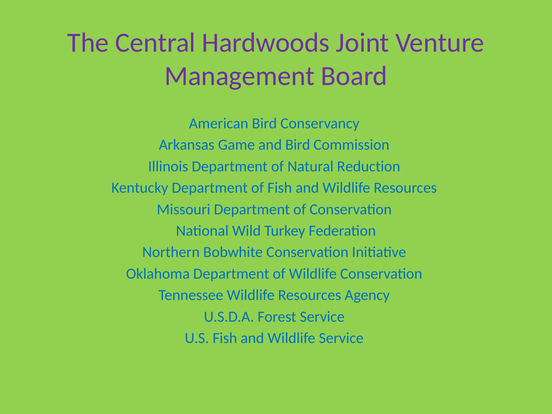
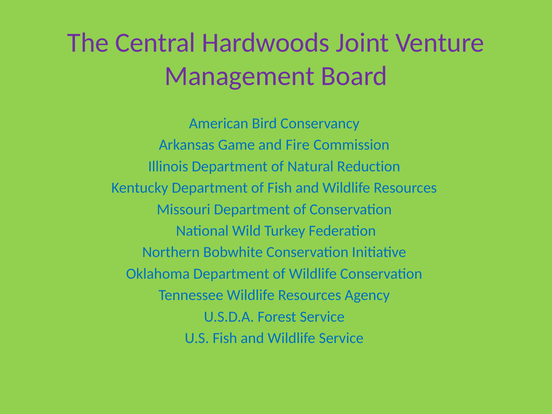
and Bird: Bird -> Fire
